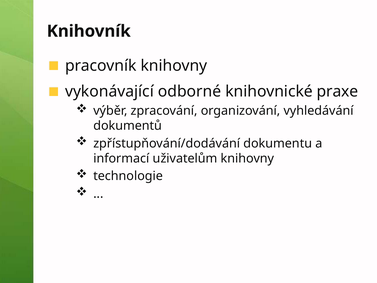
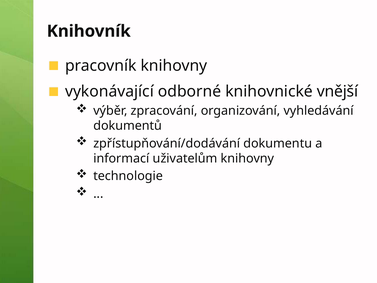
praxe: praxe -> vnější
